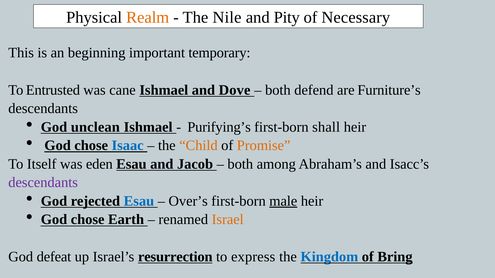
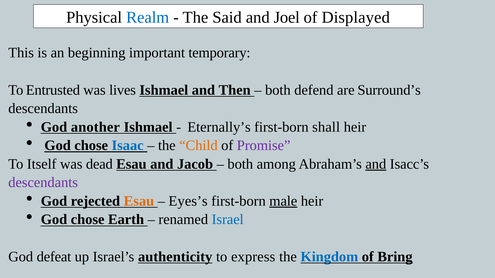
Realm colour: orange -> blue
Nile: Nile -> Said
Pity: Pity -> Joel
Necessary: Necessary -> Displayed
cane: cane -> lives
Dove: Dove -> Then
Furniture’s: Furniture’s -> Surround’s
unclean: unclean -> another
Purifying’s: Purifying’s -> Eternally’s
Promise colour: orange -> purple
eden: eden -> dead
and at (376, 164) underline: none -> present
Esau at (139, 201) colour: blue -> orange
Over’s: Over’s -> Eyes’s
Israel colour: orange -> blue
resurrection: resurrection -> authenticity
